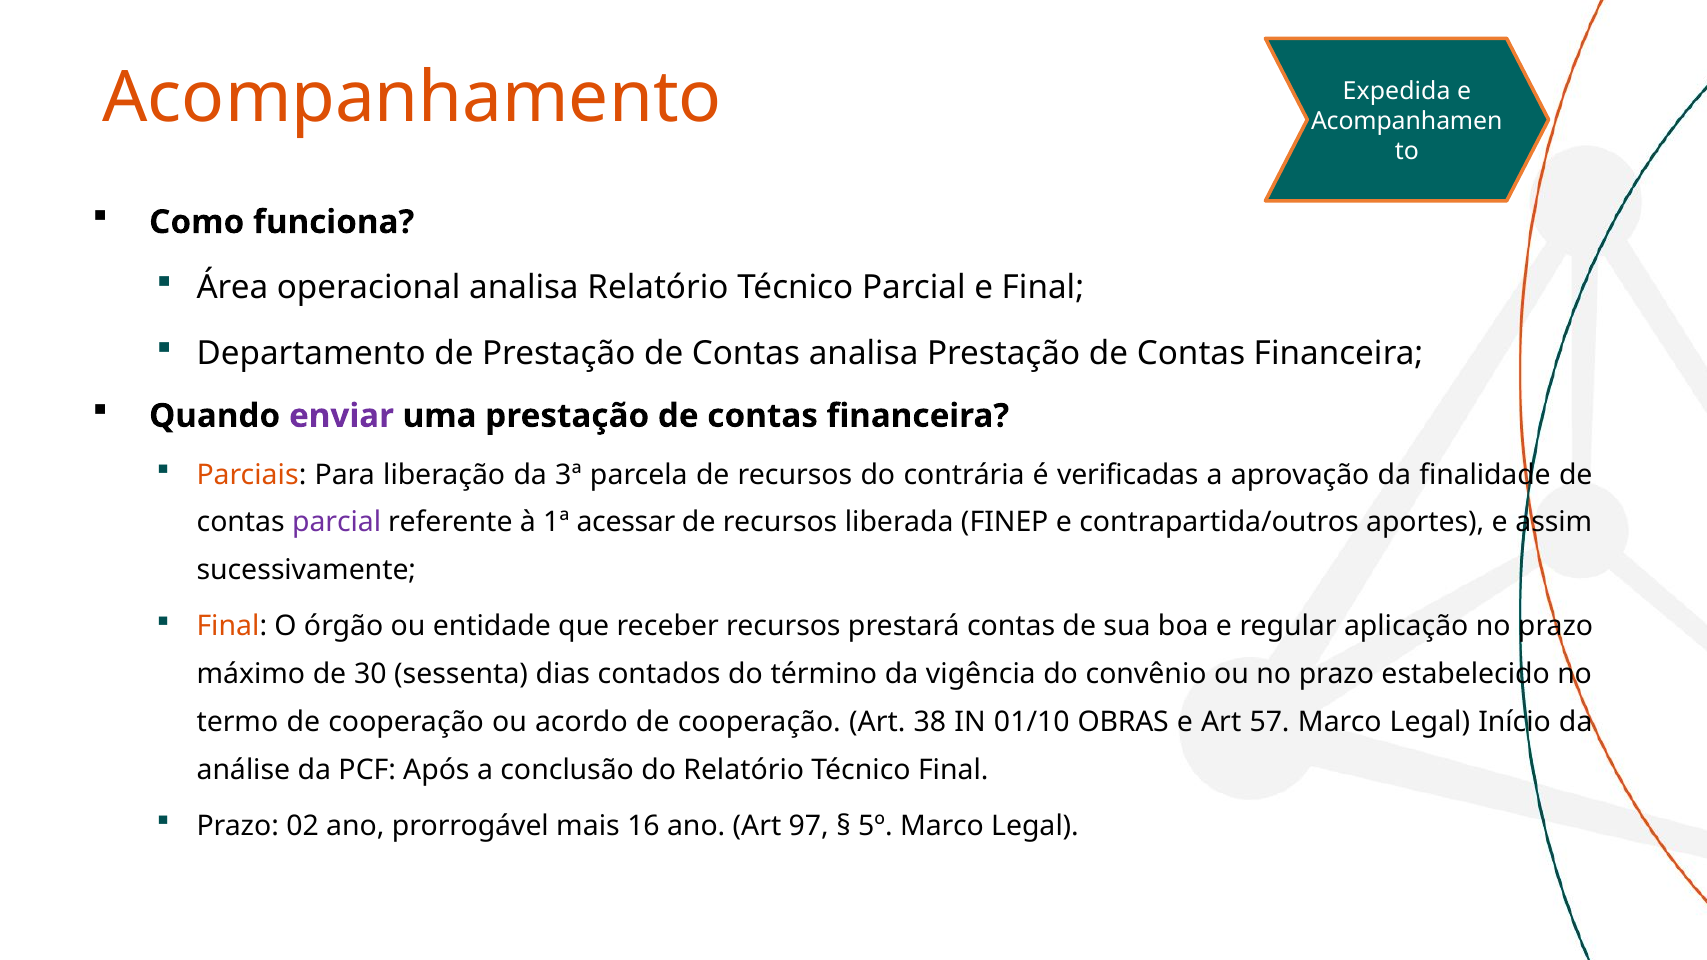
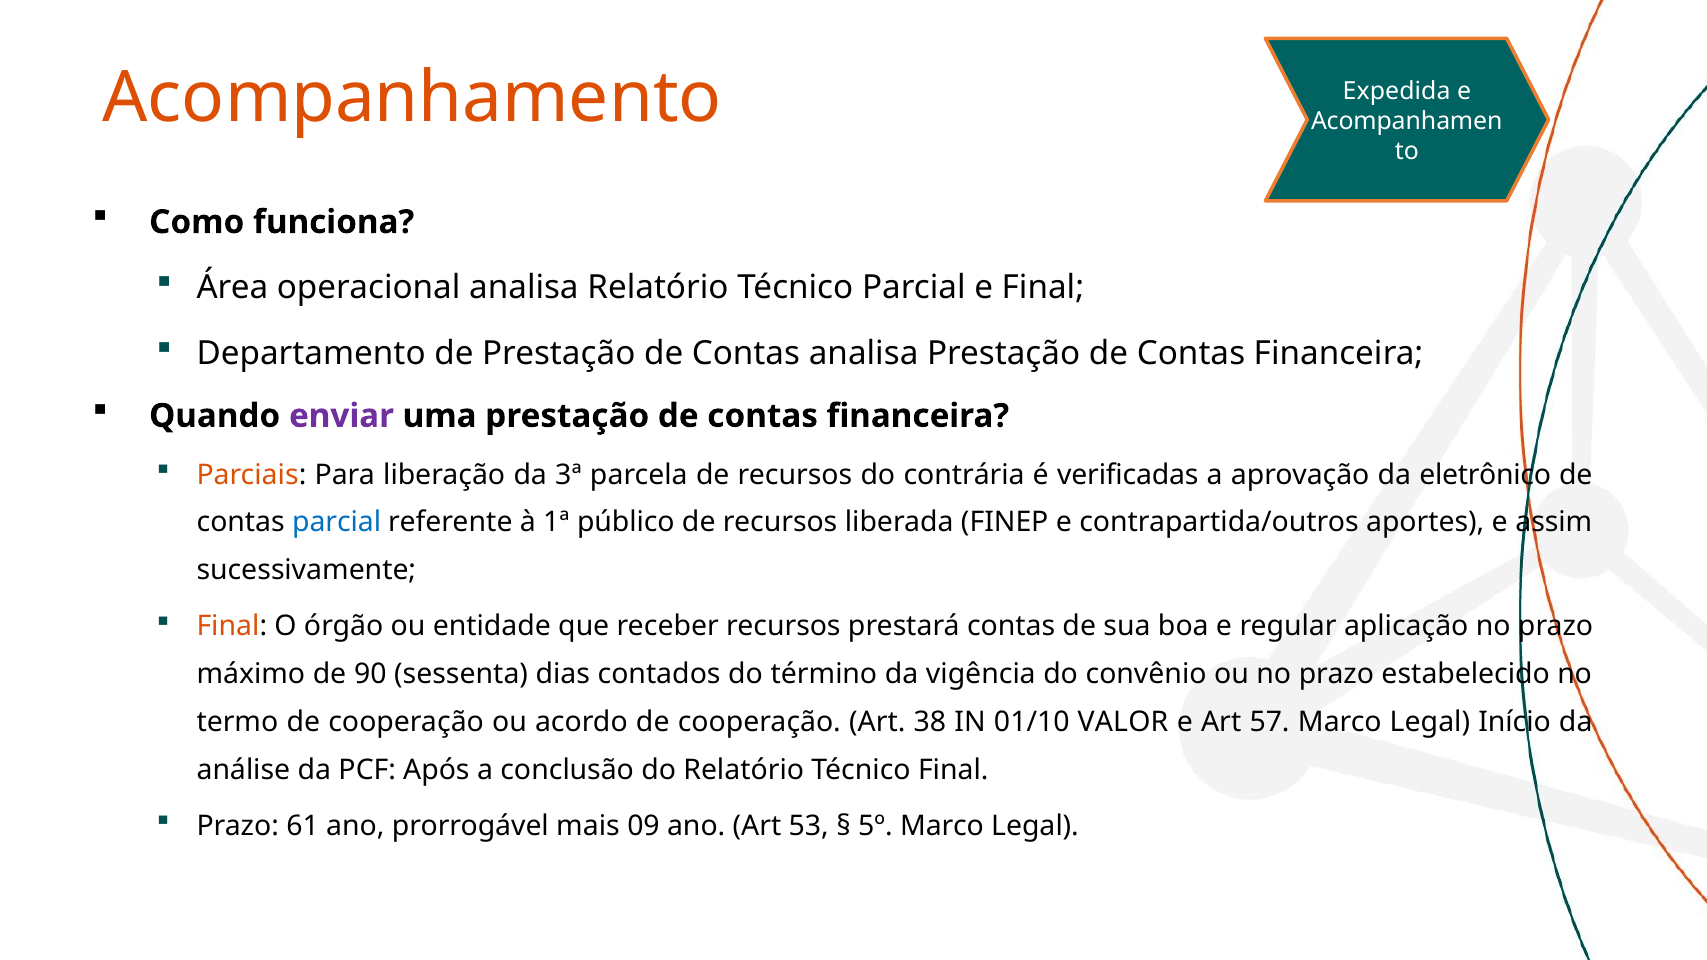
finalidade: finalidade -> eletrônico
parcial at (337, 523) colour: purple -> blue
acessar: acessar -> público
30: 30 -> 90
OBRAS: OBRAS -> VALOR
02: 02 -> 61
16: 16 -> 09
97: 97 -> 53
